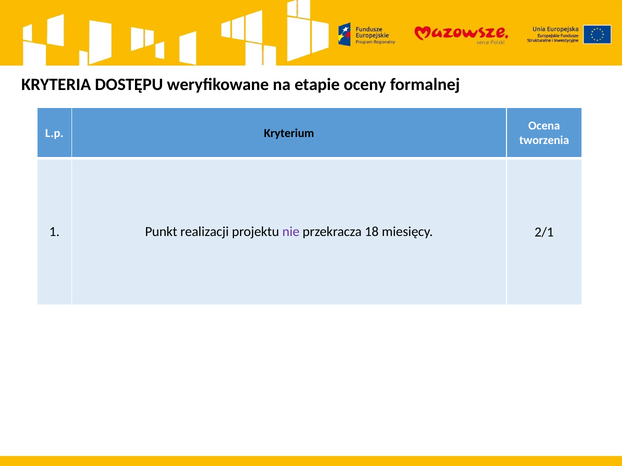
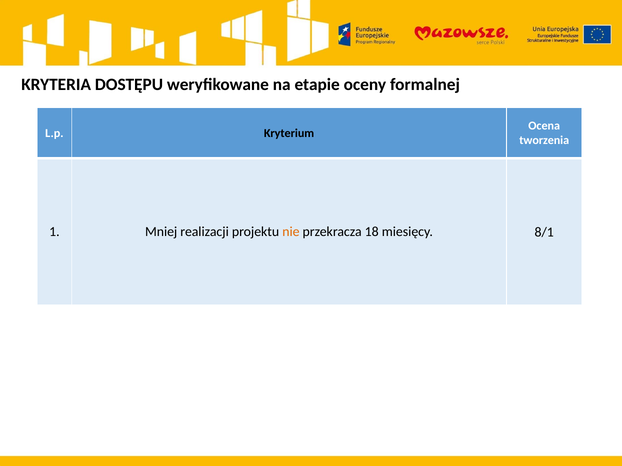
Punkt: Punkt -> Mniej
nie colour: purple -> orange
2/1: 2/1 -> 8/1
